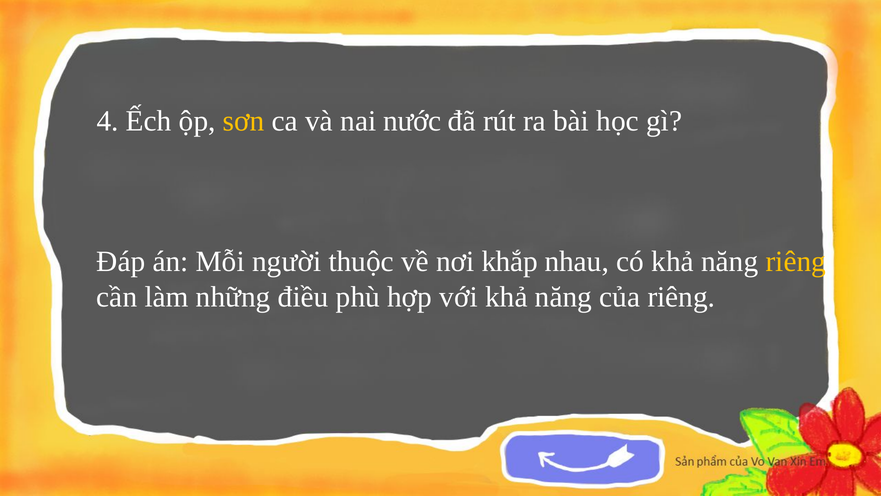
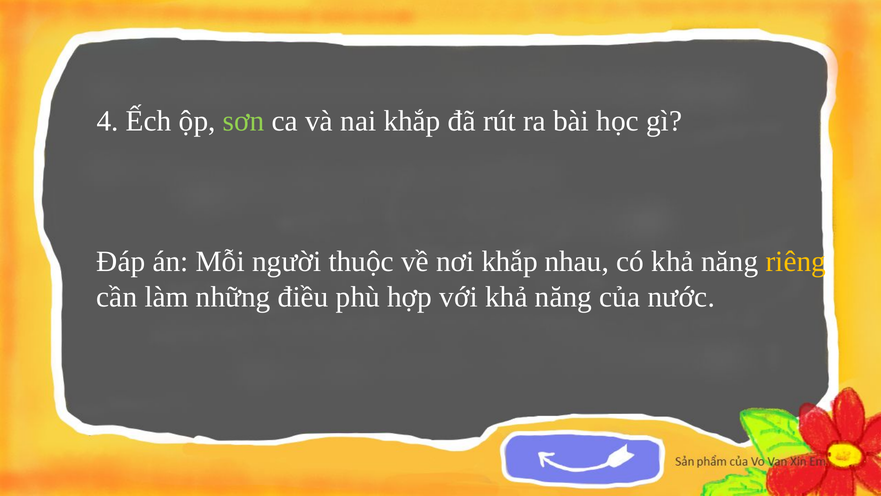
sơn colour: yellow -> light green
nai nước: nước -> khắp
của riêng: riêng -> nước
